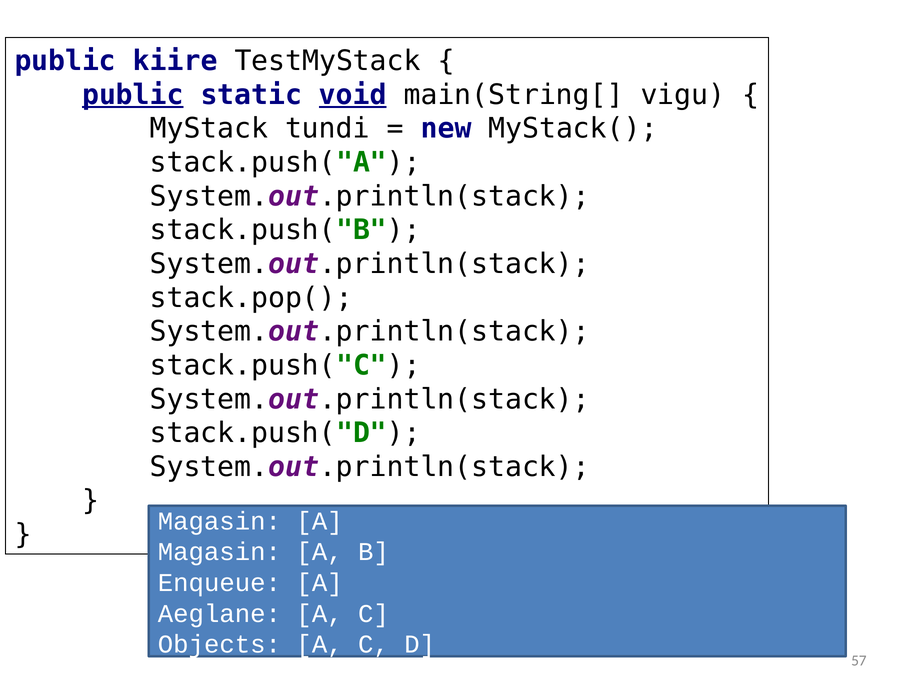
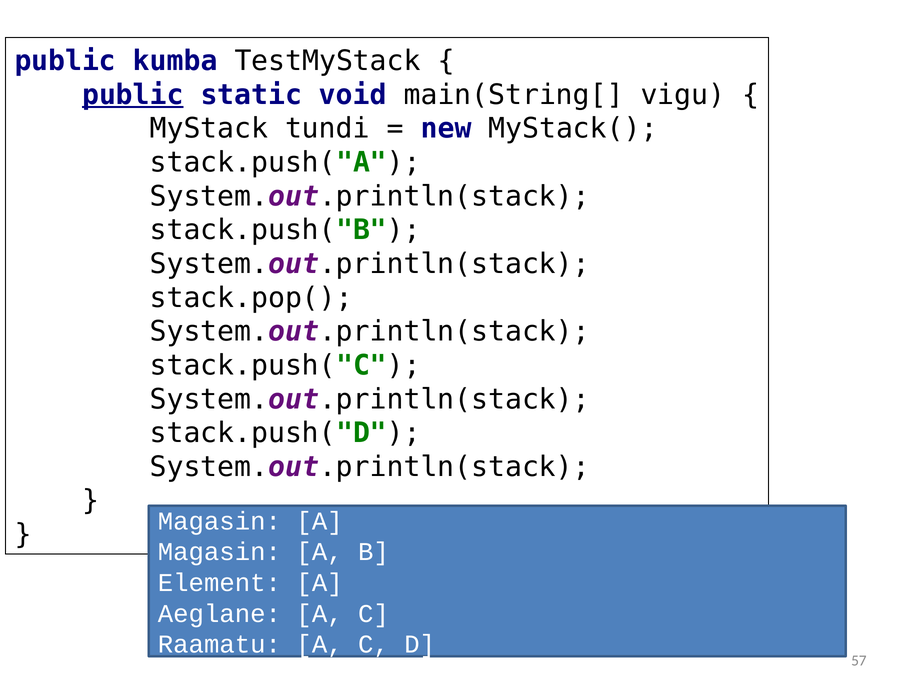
kiire: kiire -> kumba
void underline: present -> none
Enqueue: Enqueue -> Element
Objects: Objects -> Raamatu
